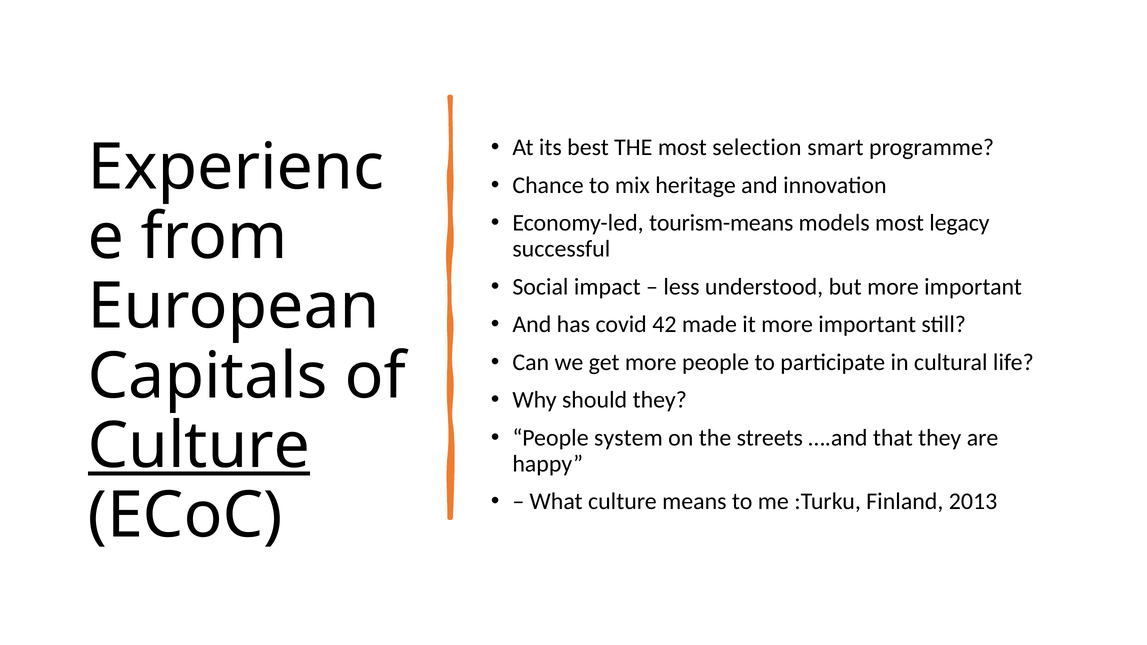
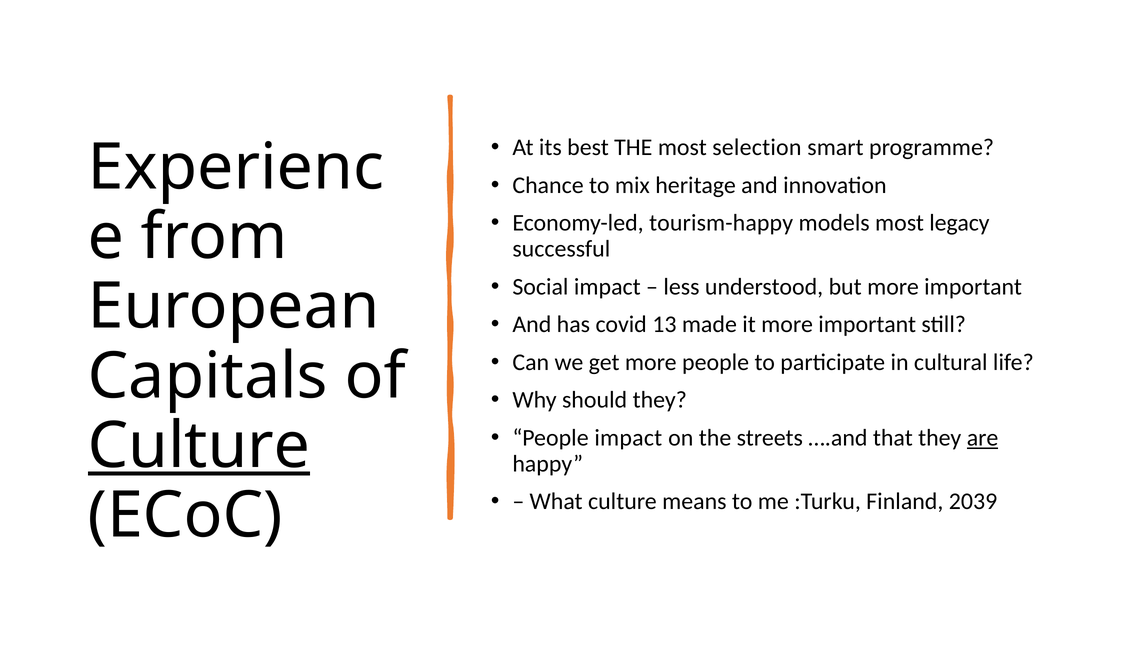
tourism-means: tourism-means -> tourism-happy
42: 42 -> 13
People system: system -> impact
are underline: none -> present
2013: 2013 -> 2039
